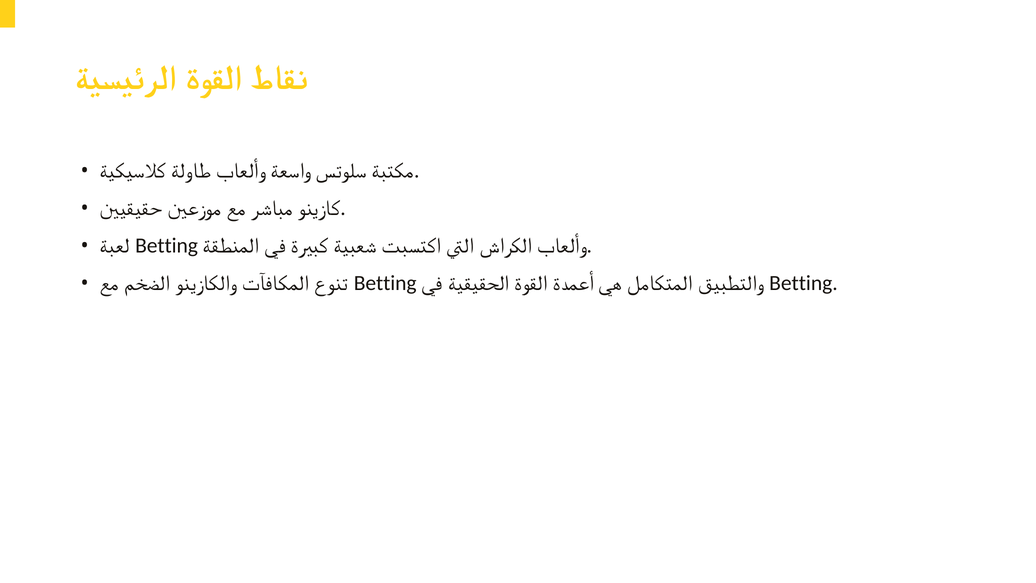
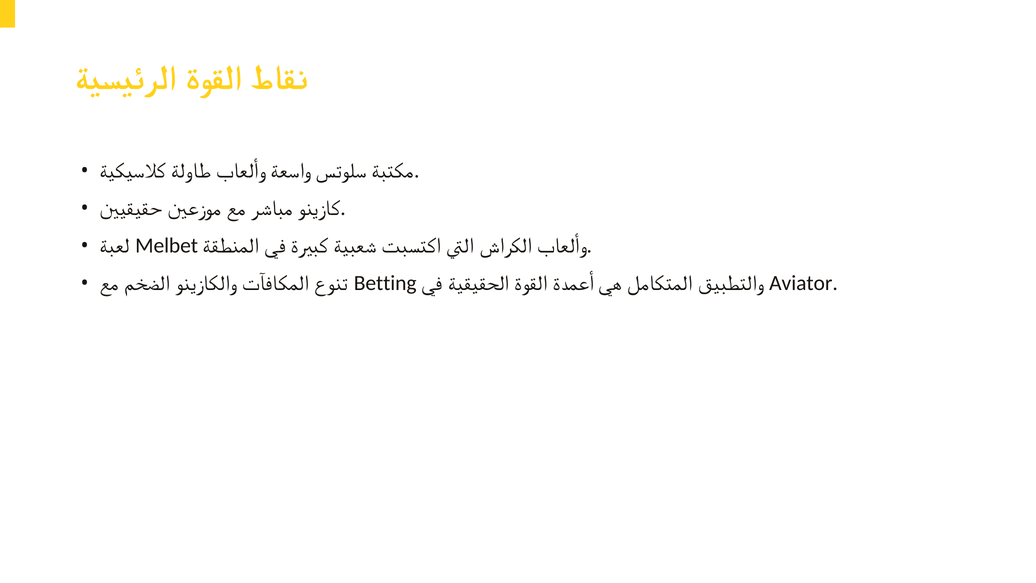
Betting at (167, 245): Betting -> Melbet
Betting at (803, 283): Betting -> Aviator
